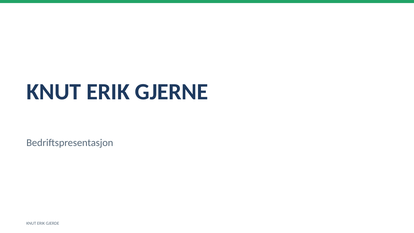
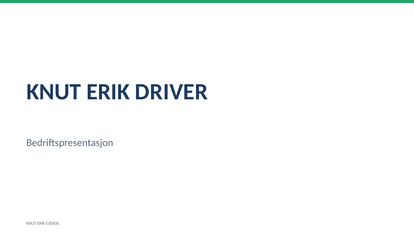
GJERNE: GJERNE -> DRIVER
